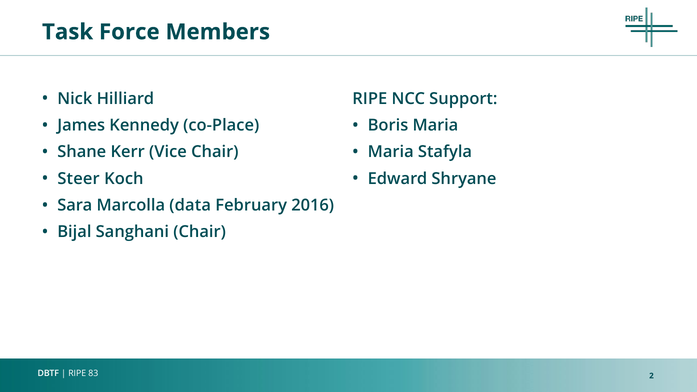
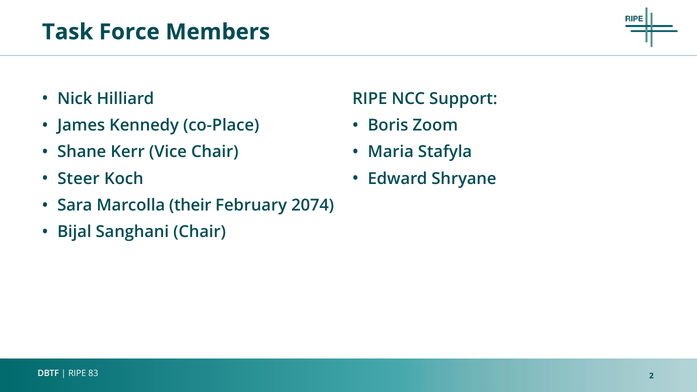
Boris Maria: Maria -> Zoom
data: data -> their
2016: 2016 -> 2074
